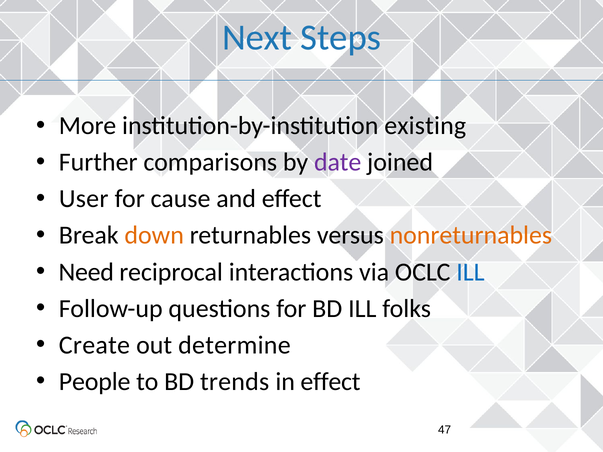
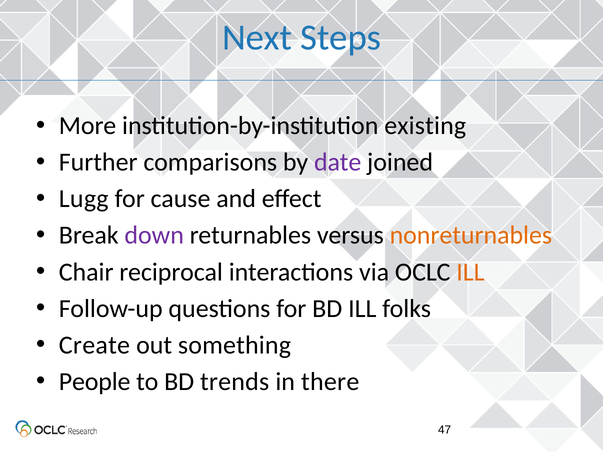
User: User -> Lugg
down colour: orange -> purple
Need: Need -> Chair
ILL at (470, 272) colour: blue -> orange
determine: determine -> something
in effect: effect -> there
